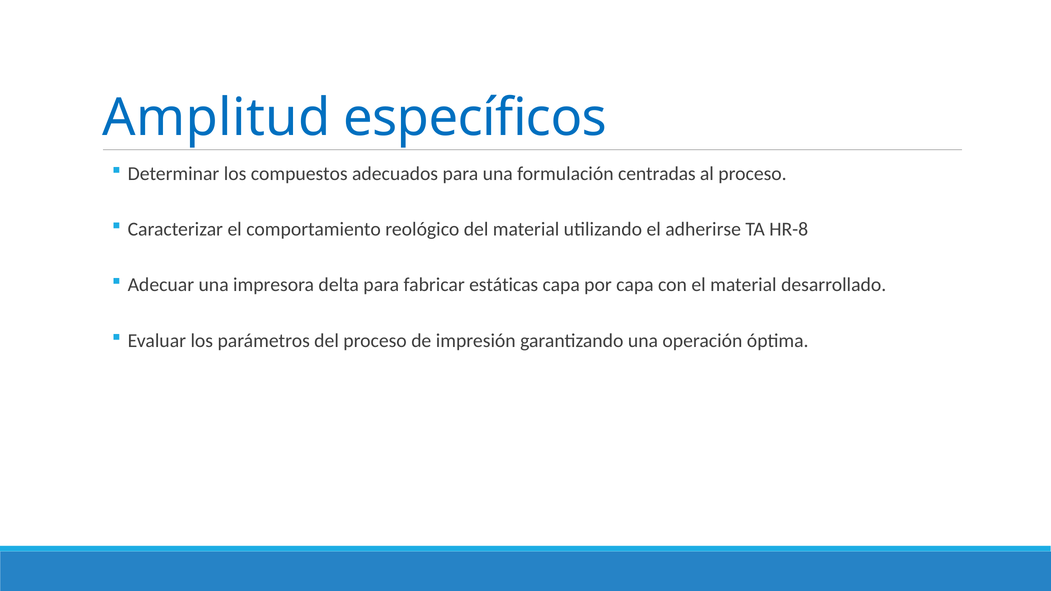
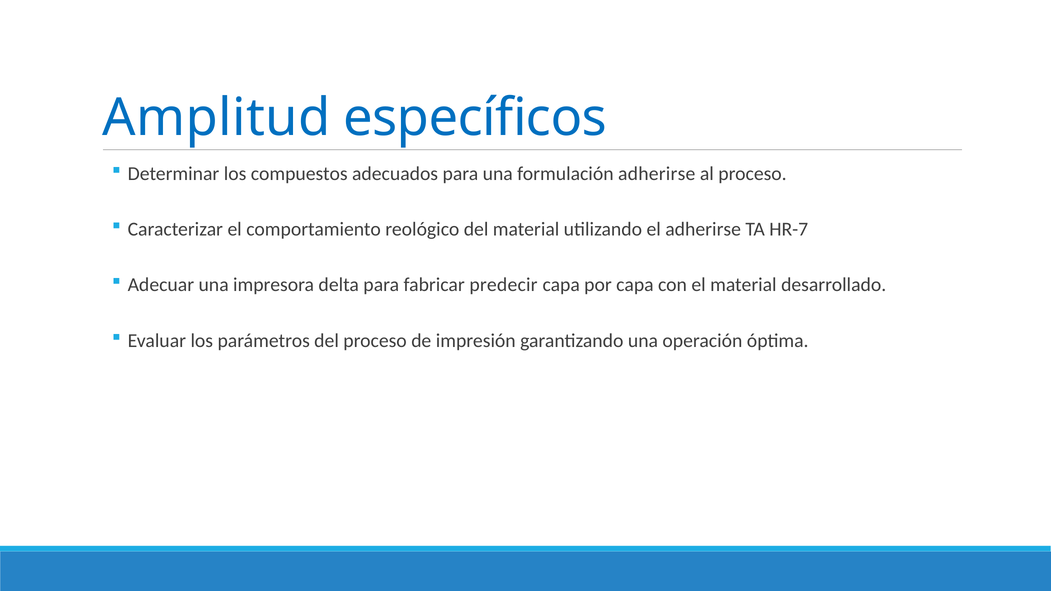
formulación centradas: centradas -> adherirse
HR-8: HR-8 -> HR-7
estáticas: estáticas -> predecir
